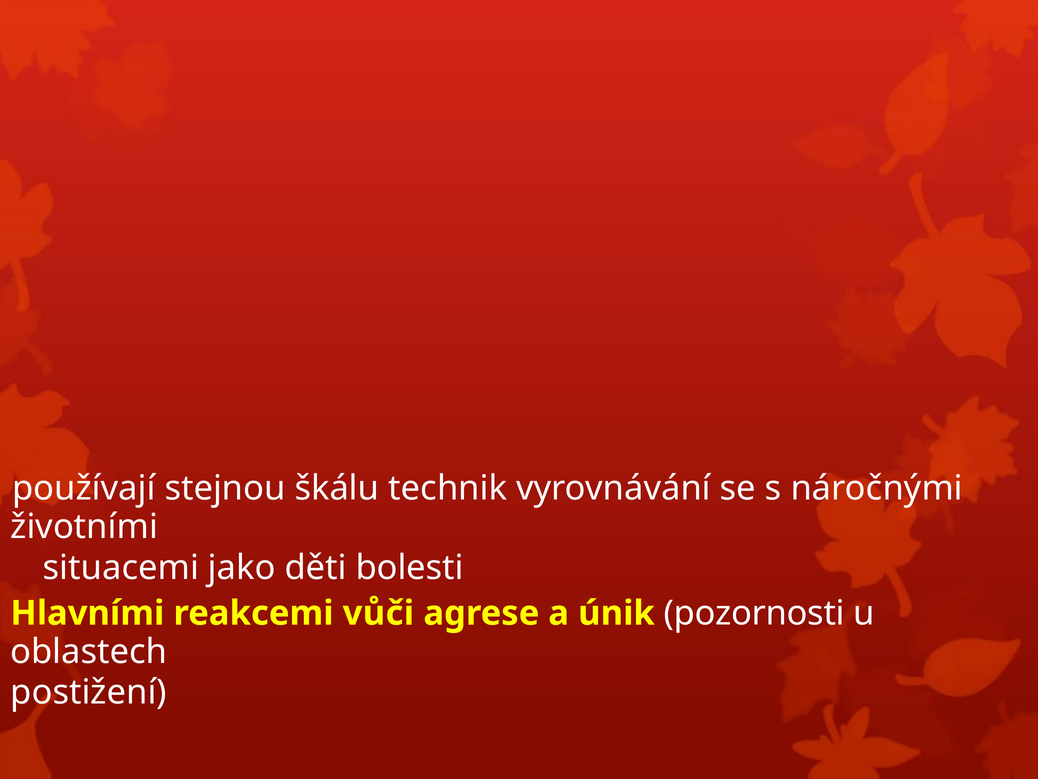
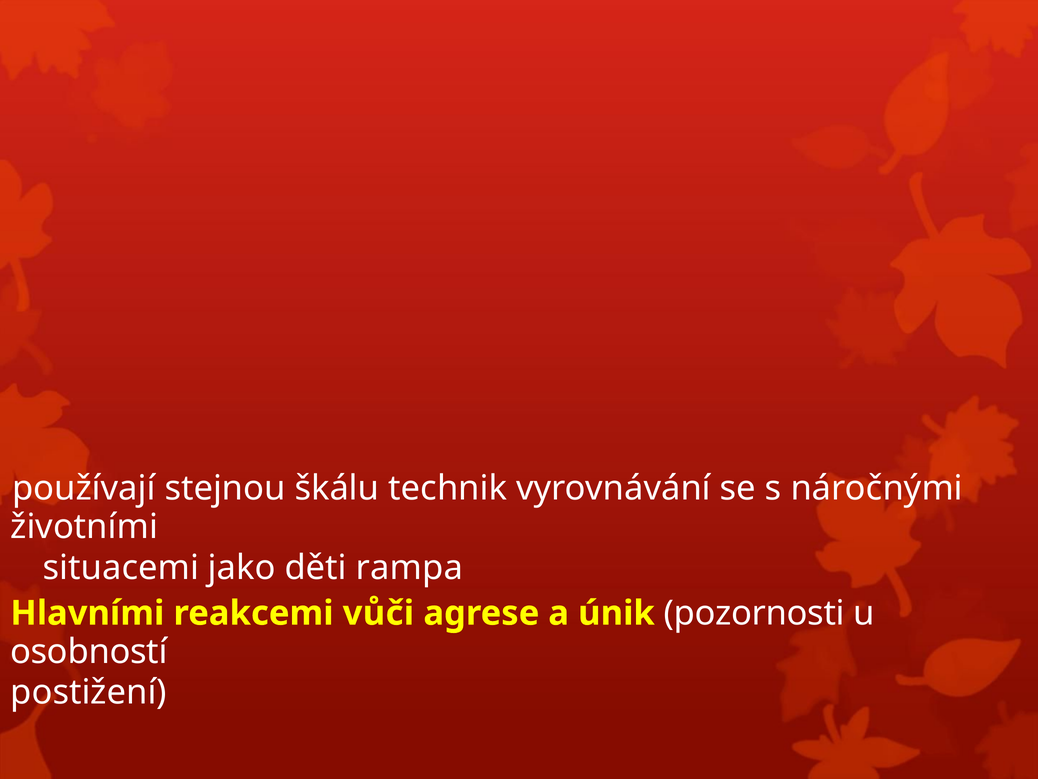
bolesti at (410, 567): bolesti -> rampa
oblastech: oblastech -> osobností
